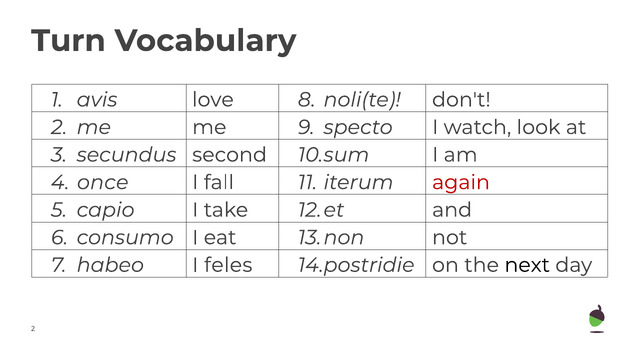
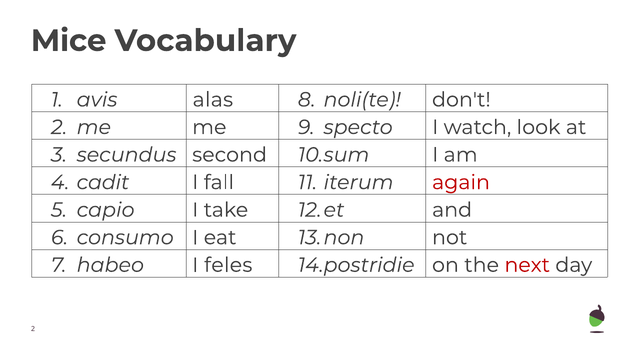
Turn: Turn -> Mice
love: love -> alas
once: once -> cadit
next colour: black -> red
